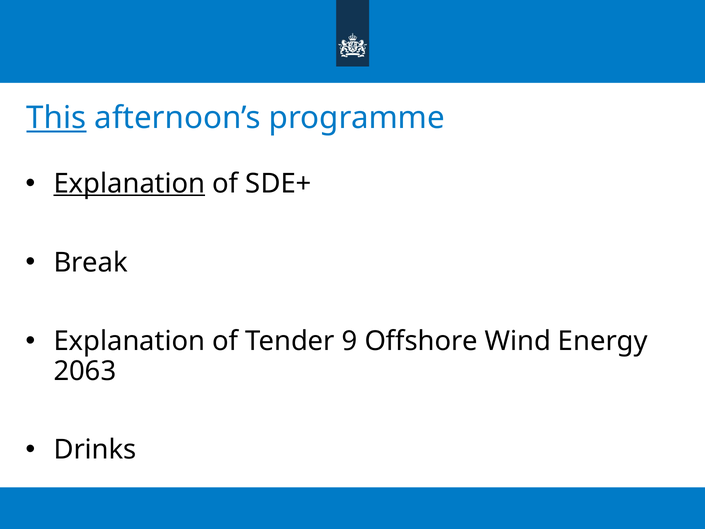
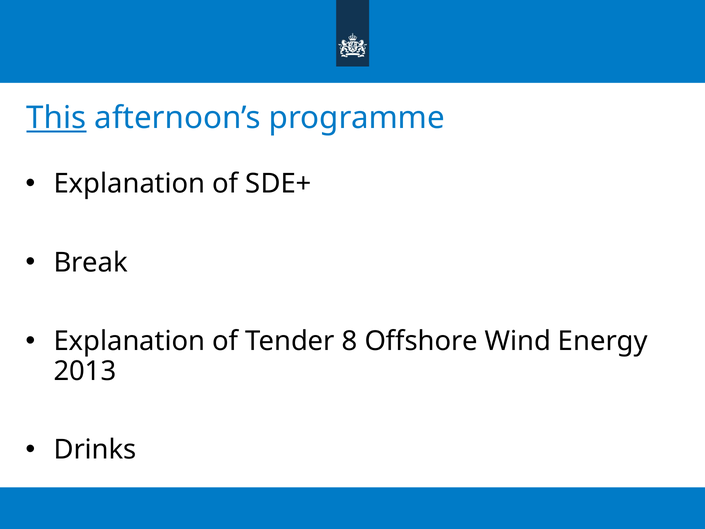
Explanation at (129, 184) underline: present -> none
9: 9 -> 8
2063: 2063 -> 2013
